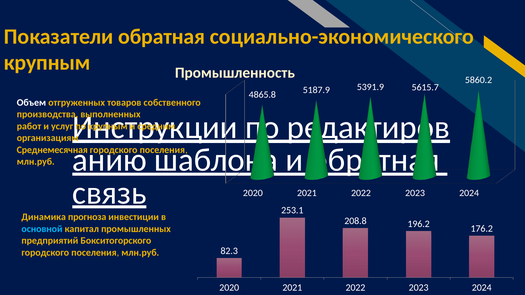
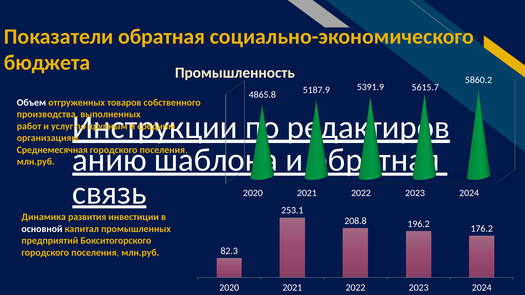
крупным at (47, 63): крупным -> бюджета
прогноза: прогноза -> развития
основной colour: light blue -> white
